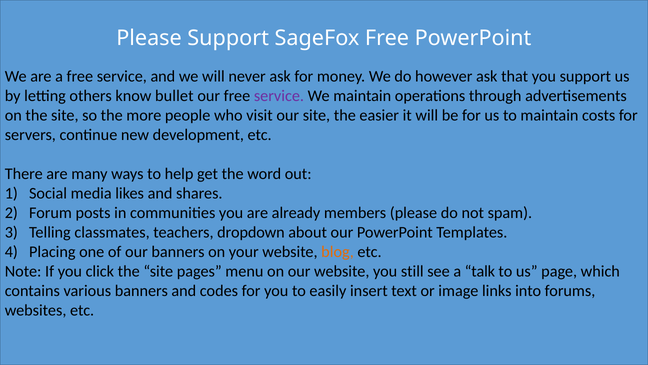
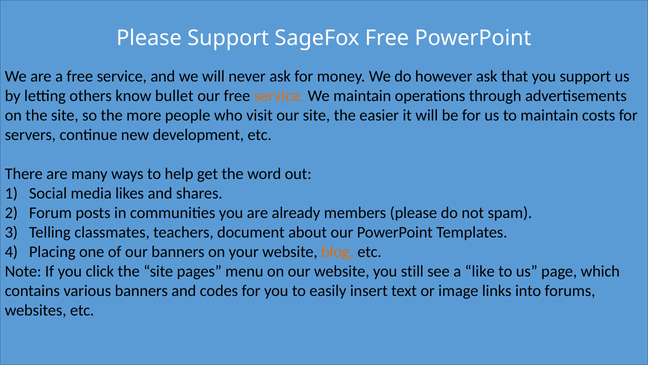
service at (279, 96) colour: purple -> orange
dropdown: dropdown -> document
talk: talk -> like
